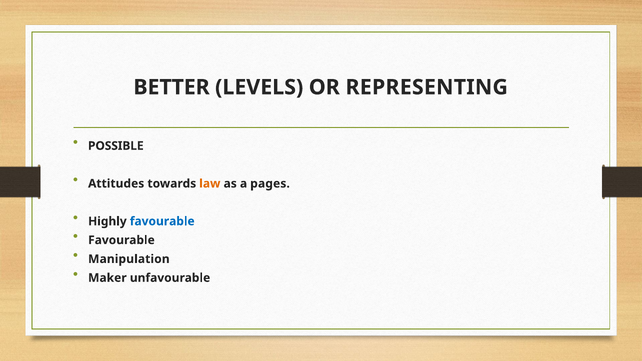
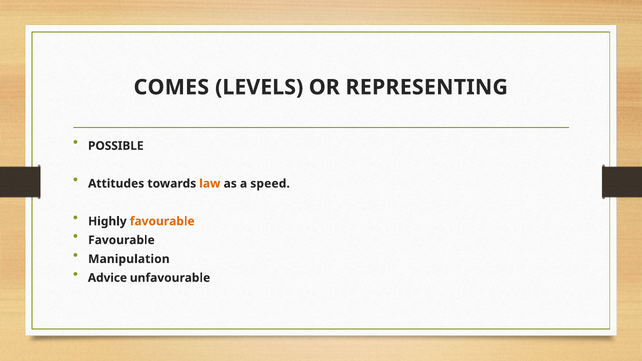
BETTER: BETTER -> COMES
pages: pages -> speed
favourable at (162, 221) colour: blue -> orange
Maker: Maker -> Advice
